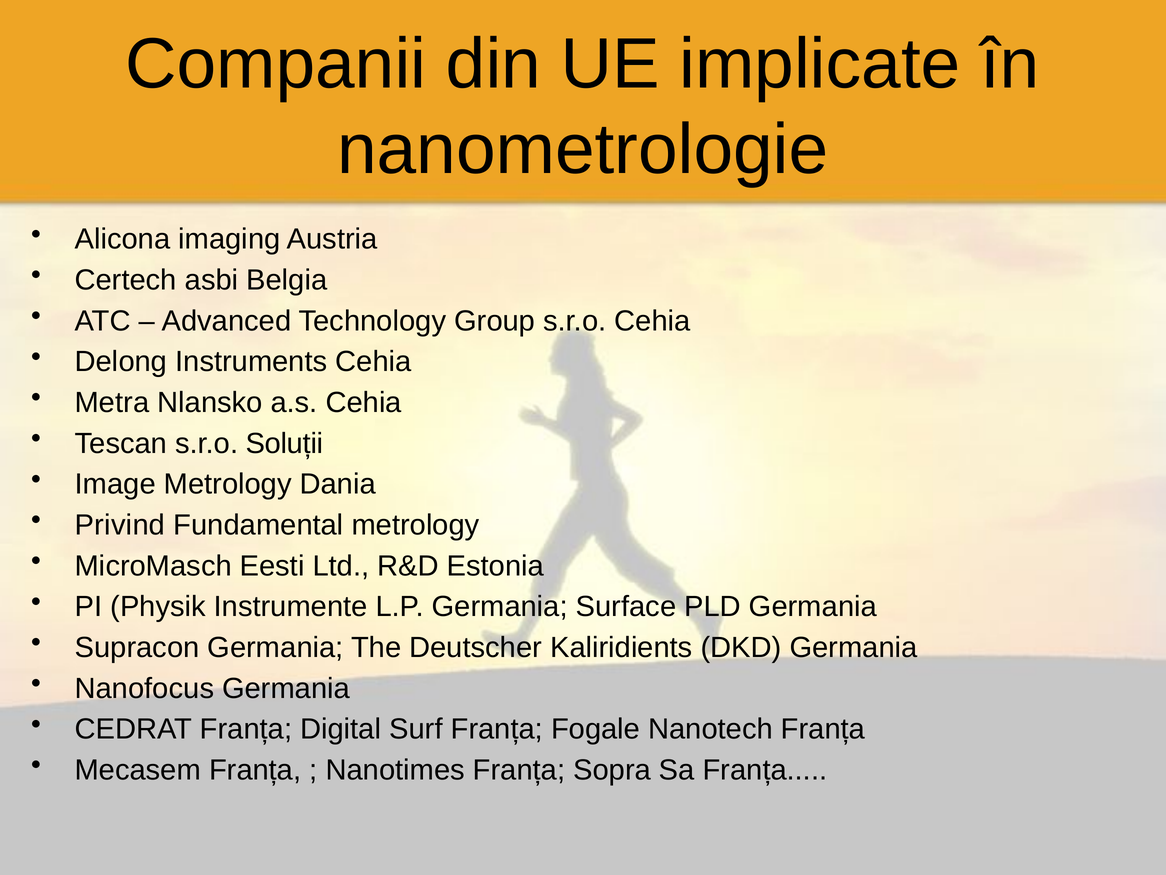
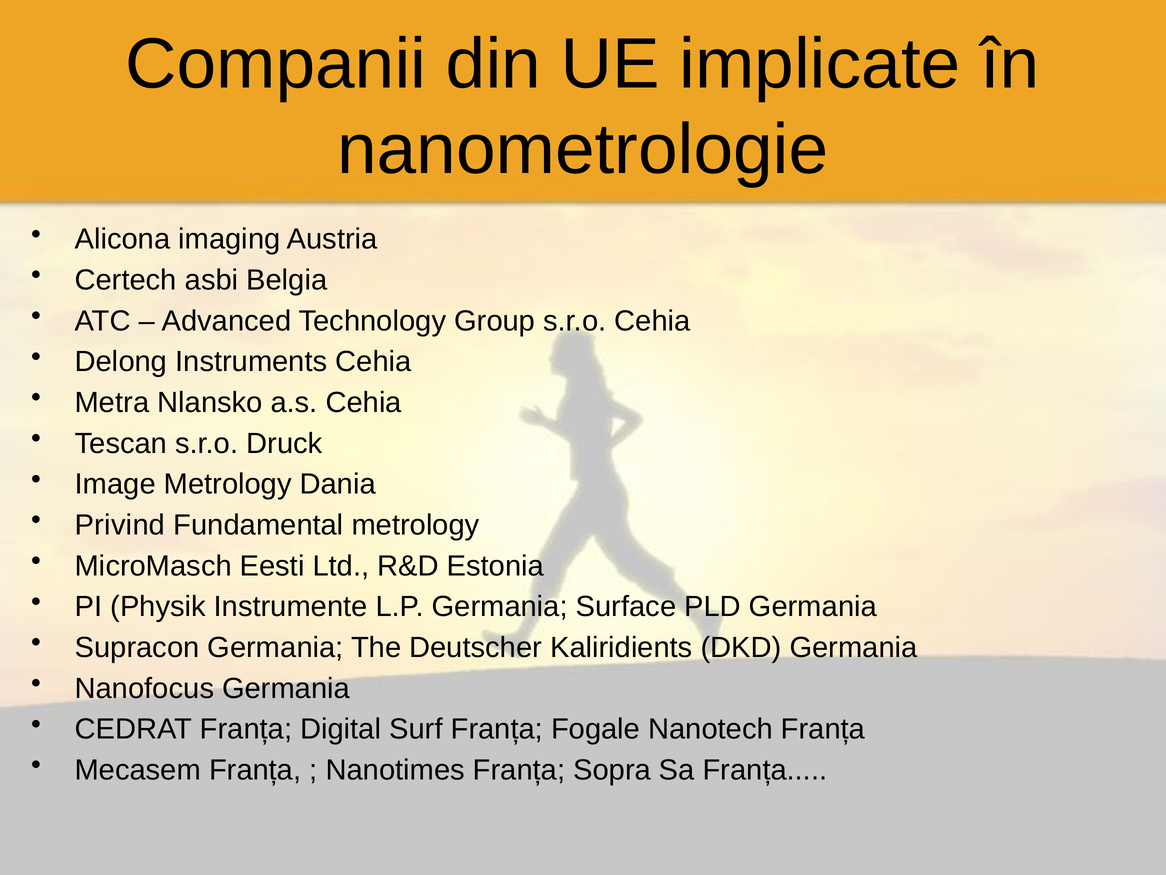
Soluții: Soluții -> Druck
